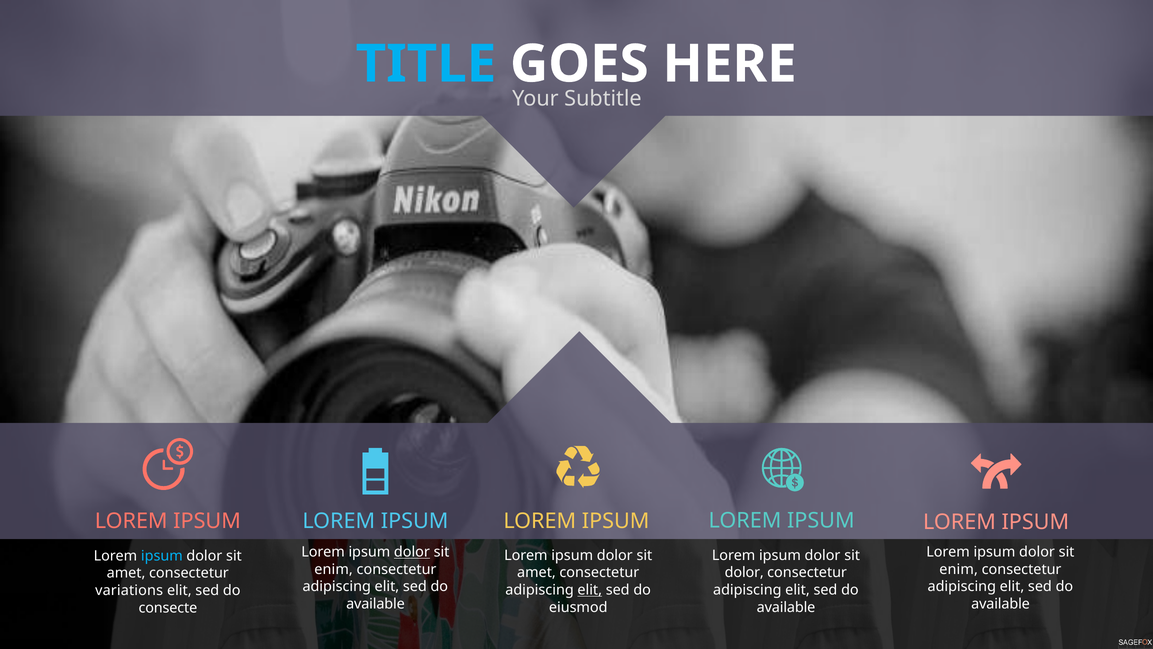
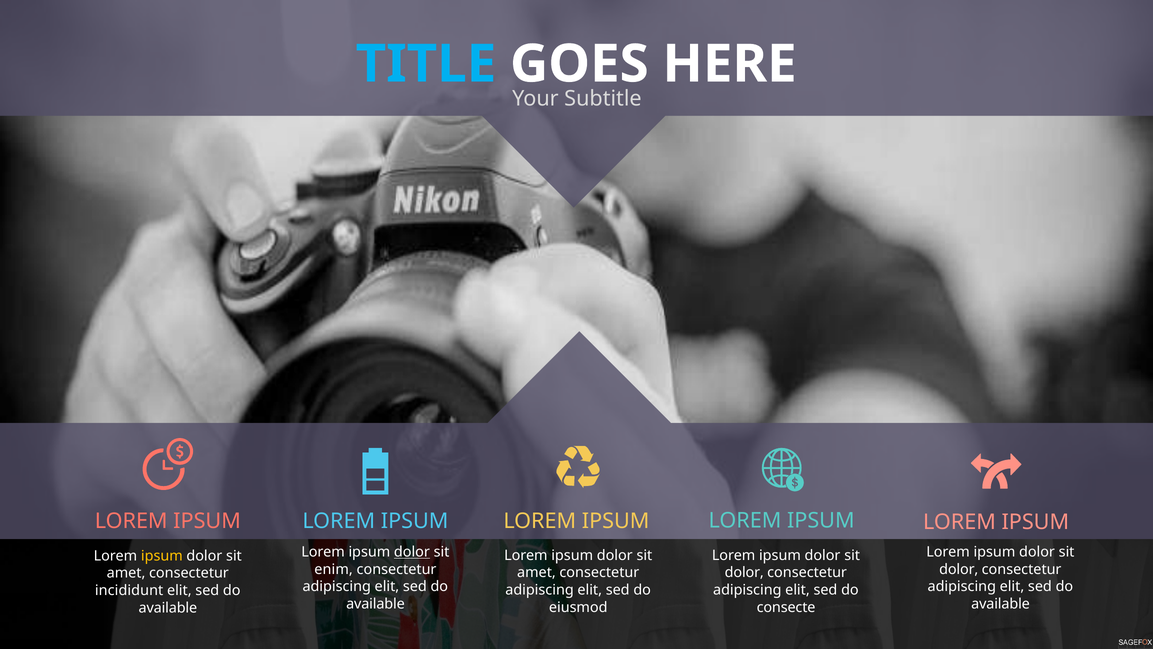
ipsum at (162, 555) colour: light blue -> yellow
enim at (959, 569): enim -> dolor
elit at (590, 590) underline: present -> none
variations: variations -> incididunt
available at (786, 607): available -> consecte
consecte at (168, 607): consecte -> available
